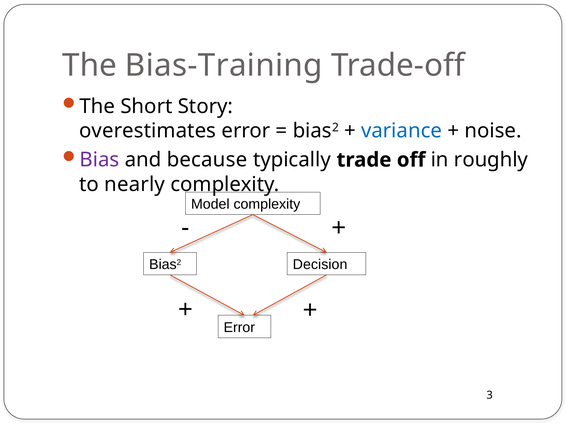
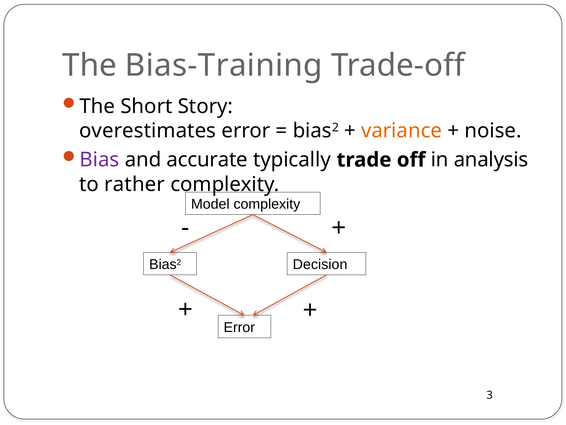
variance colour: blue -> orange
because: because -> accurate
roughly: roughly -> analysis
nearly: nearly -> rather
